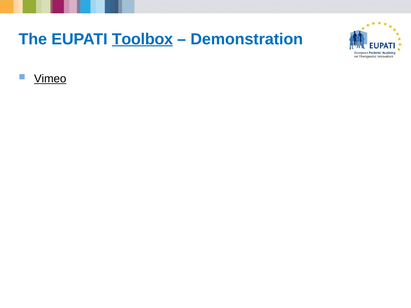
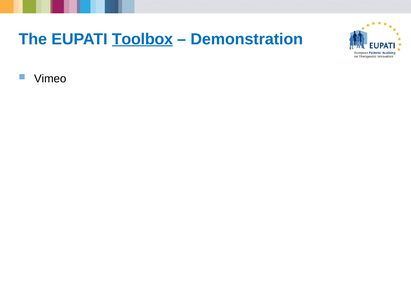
Vimeo underline: present -> none
